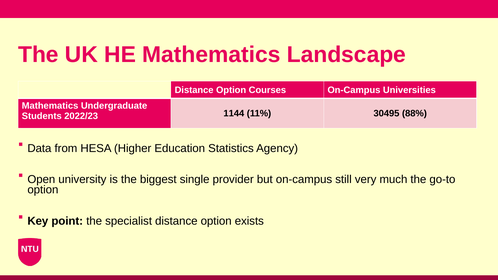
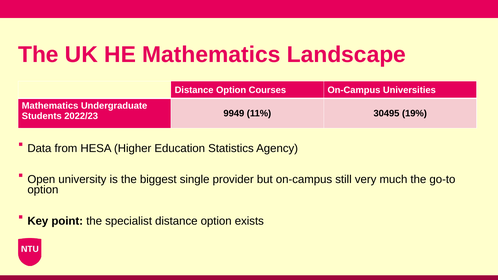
1144: 1144 -> 9949
88%: 88% -> 19%
